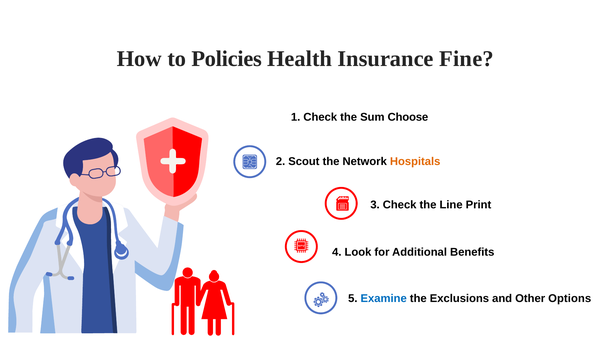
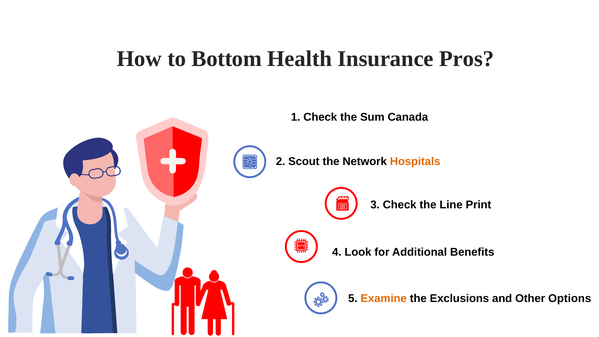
Policies: Policies -> Bottom
Fine: Fine -> Pros
Choose: Choose -> Canada
Examine colour: blue -> orange
